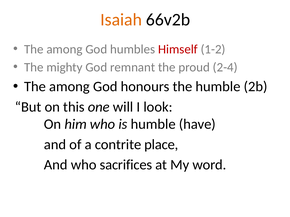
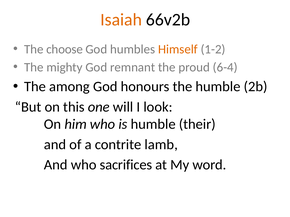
among at (64, 49): among -> choose
Himself colour: red -> orange
2-4: 2-4 -> 6-4
have: have -> their
place: place -> lamb
